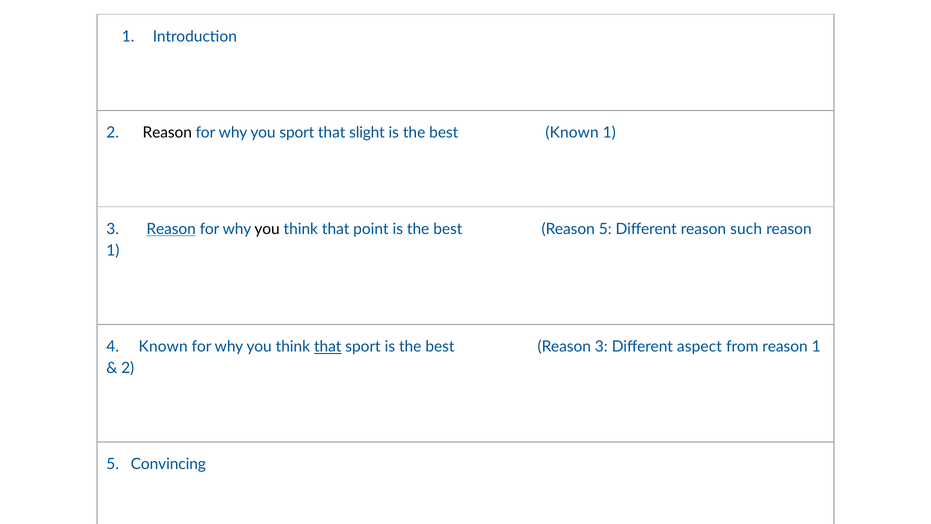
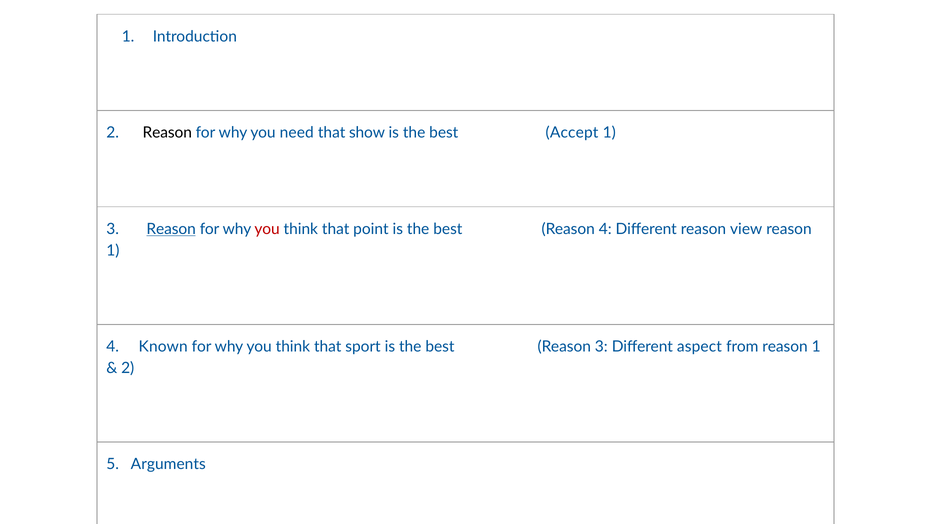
you sport: sport -> need
slight: slight -> show
best Known: Known -> Accept
you at (267, 229) colour: black -> red
Reason 5: 5 -> 4
such: such -> view
that at (328, 347) underline: present -> none
Convincing: Convincing -> Arguments
